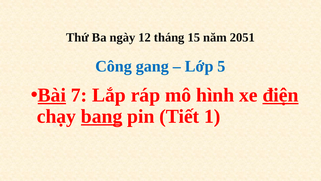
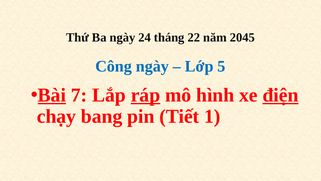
12: 12 -> 24
15: 15 -> 22
2051: 2051 -> 2045
Công gang: gang -> ngày
ráp underline: none -> present
bang underline: present -> none
